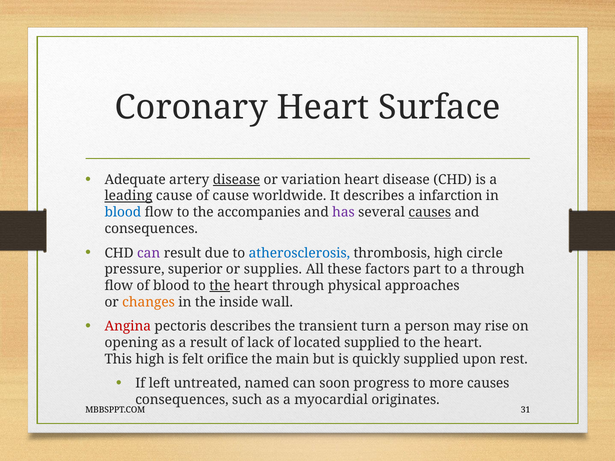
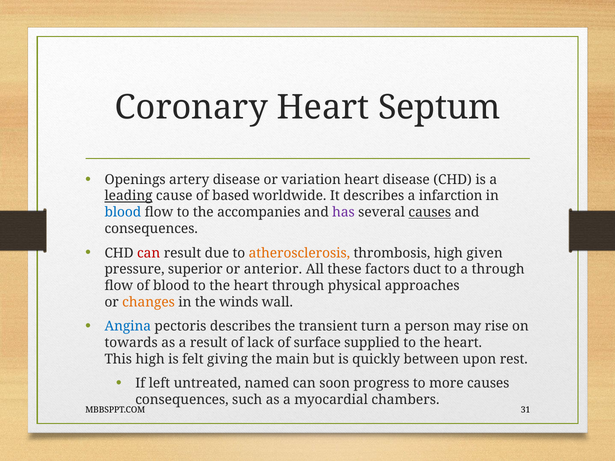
Surface: Surface -> Septum
Adequate: Adequate -> Openings
disease at (236, 180) underline: present -> none
of cause: cause -> based
can at (149, 253) colour: purple -> red
atherosclerosis colour: blue -> orange
circle: circle -> given
supplies: supplies -> anterior
part: part -> duct
the at (220, 286) underline: present -> none
inside: inside -> winds
Angina colour: red -> blue
opening: opening -> towards
located: located -> surface
orifice: orifice -> giving
quickly supplied: supplied -> between
originates: originates -> chambers
